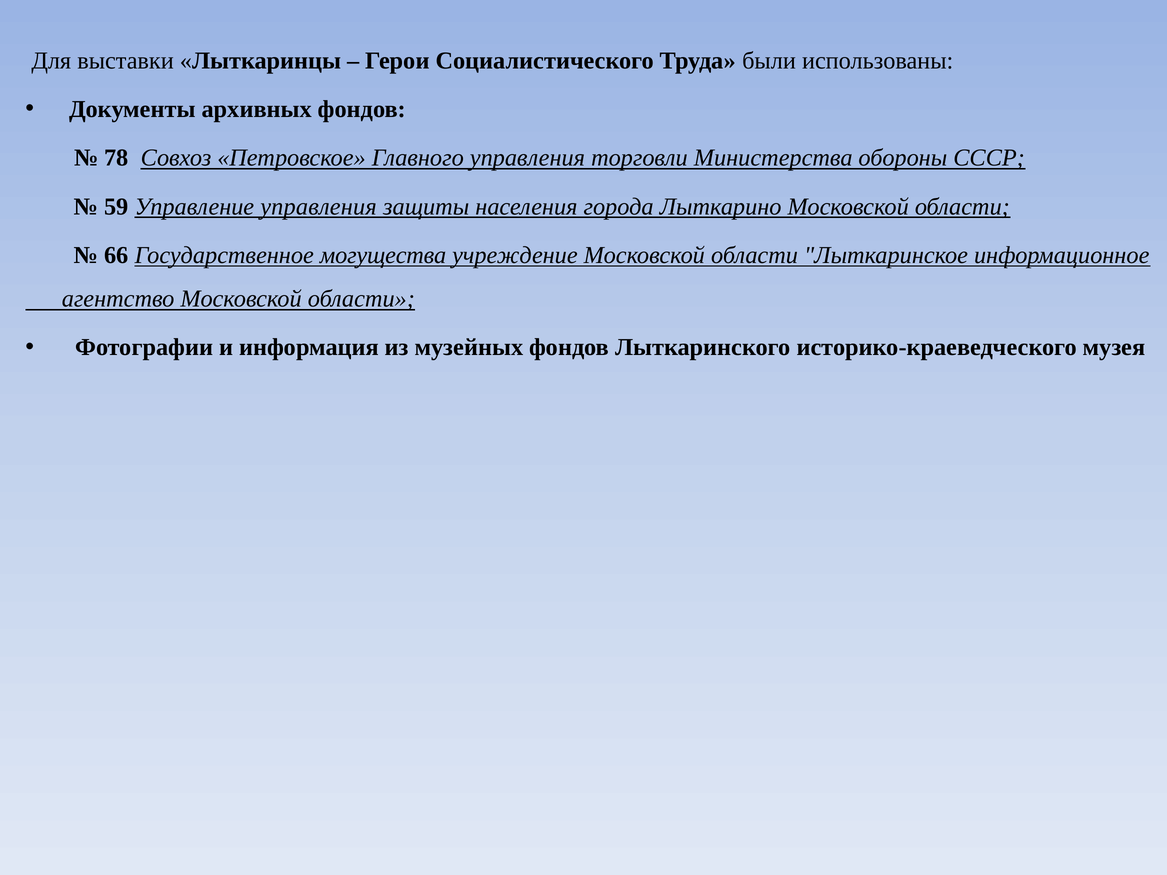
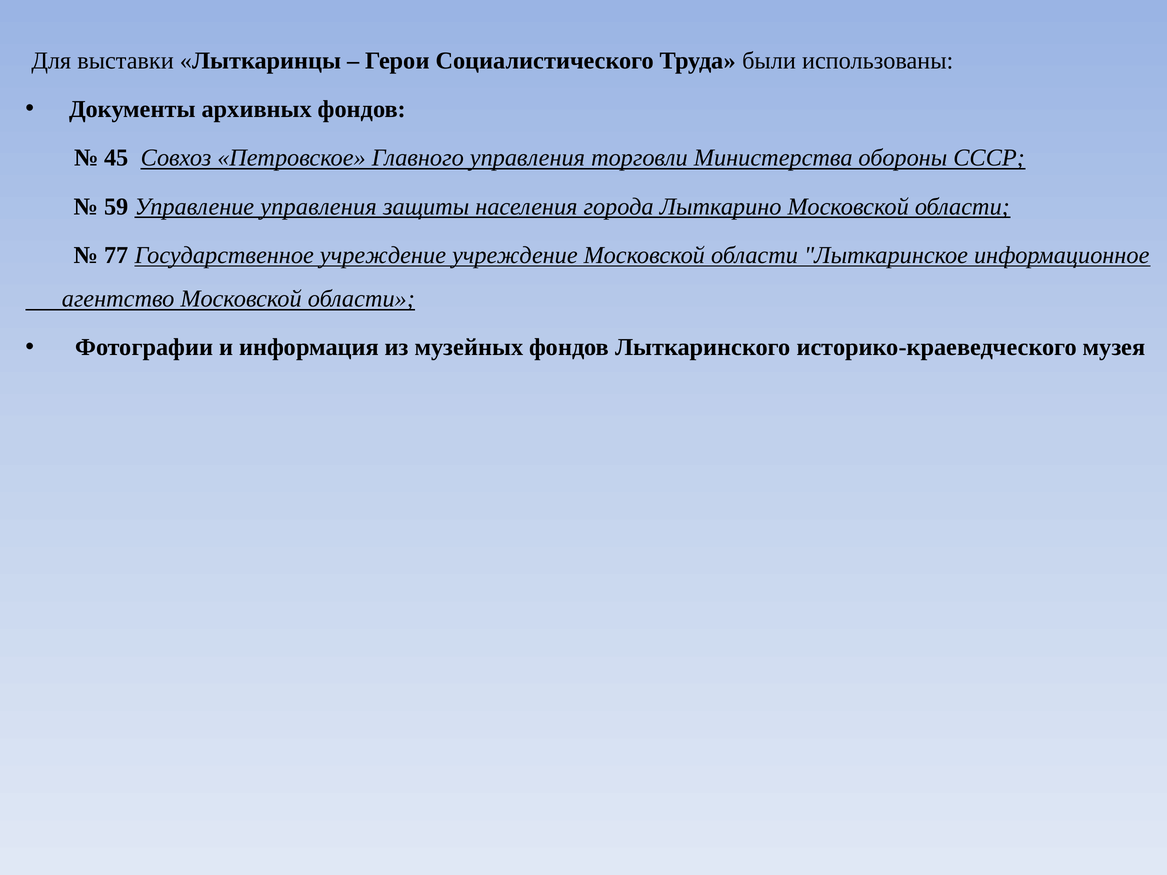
78: 78 -> 45
66: 66 -> 77
Государственное могущества: могущества -> учреждение
